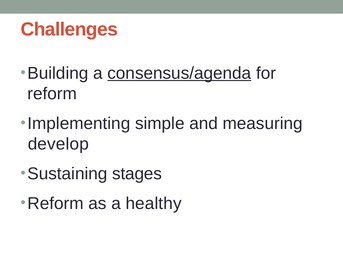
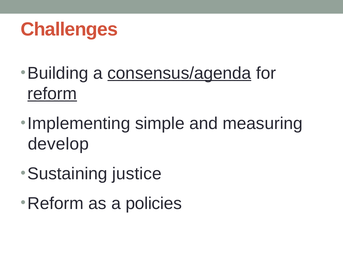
reform at (52, 94) underline: none -> present
stages: stages -> justice
healthy: healthy -> policies
